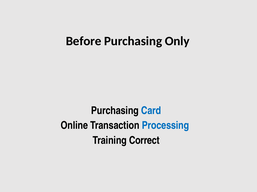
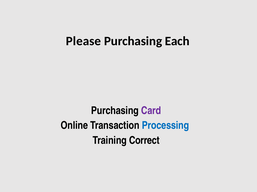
Before: Before -> Please
Only: Only -> Each
Card colour: blue -> purple
